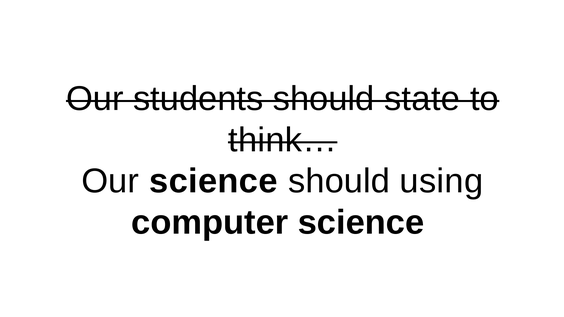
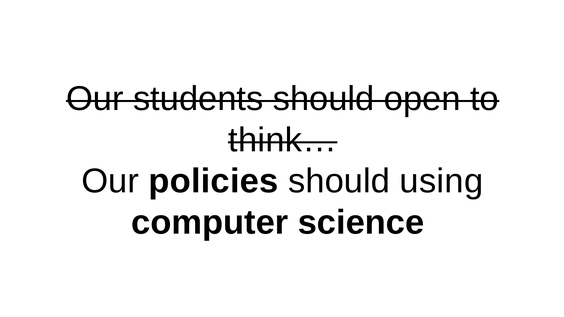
state: state -> open
Our science: science -> policies
